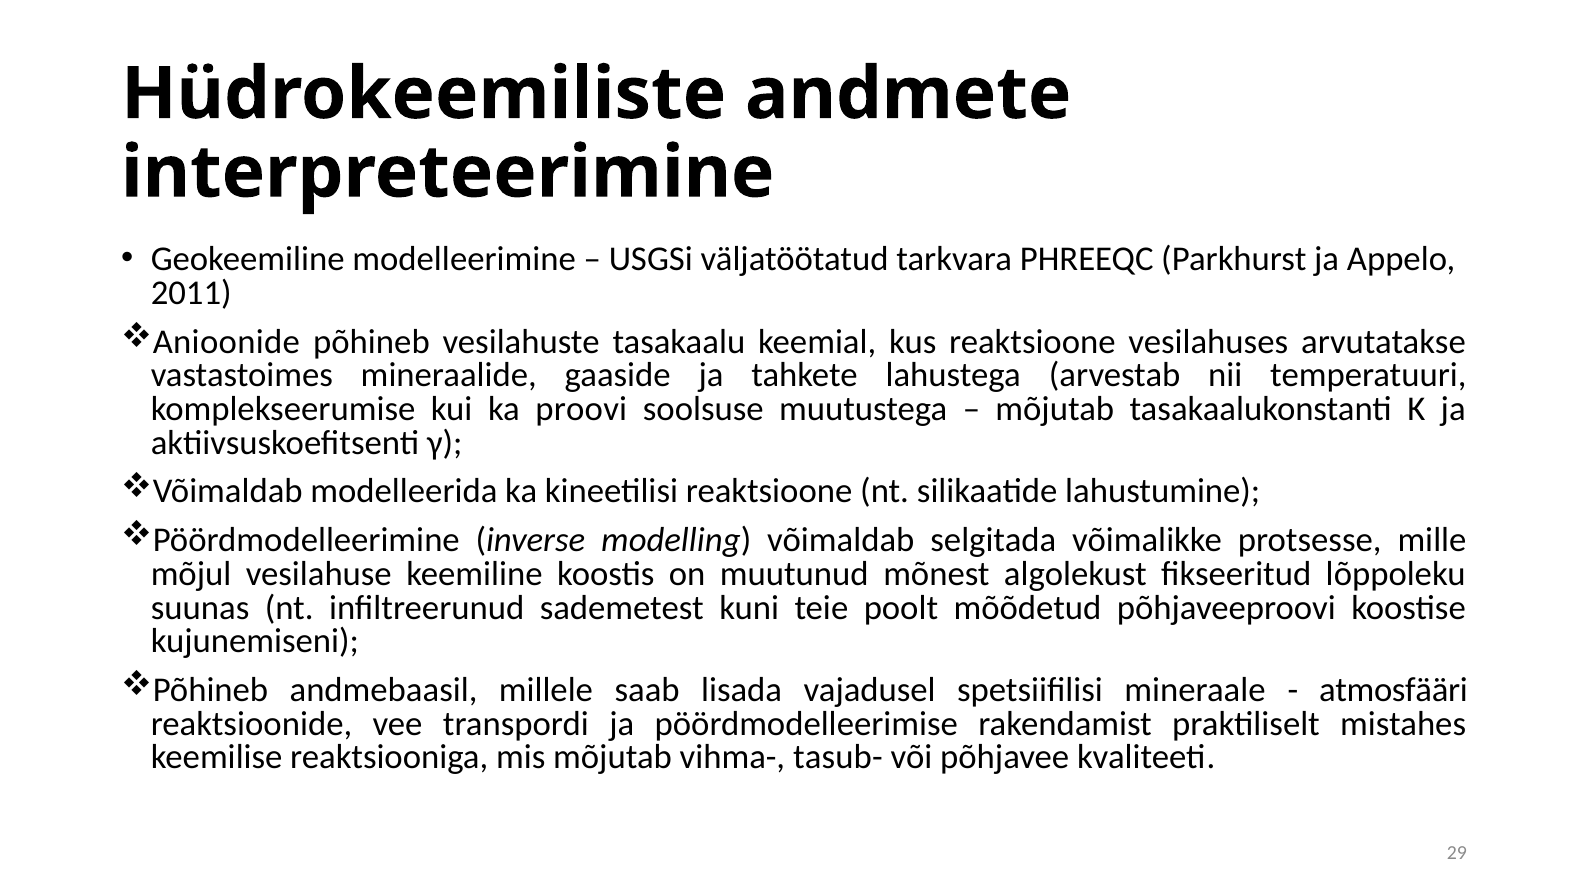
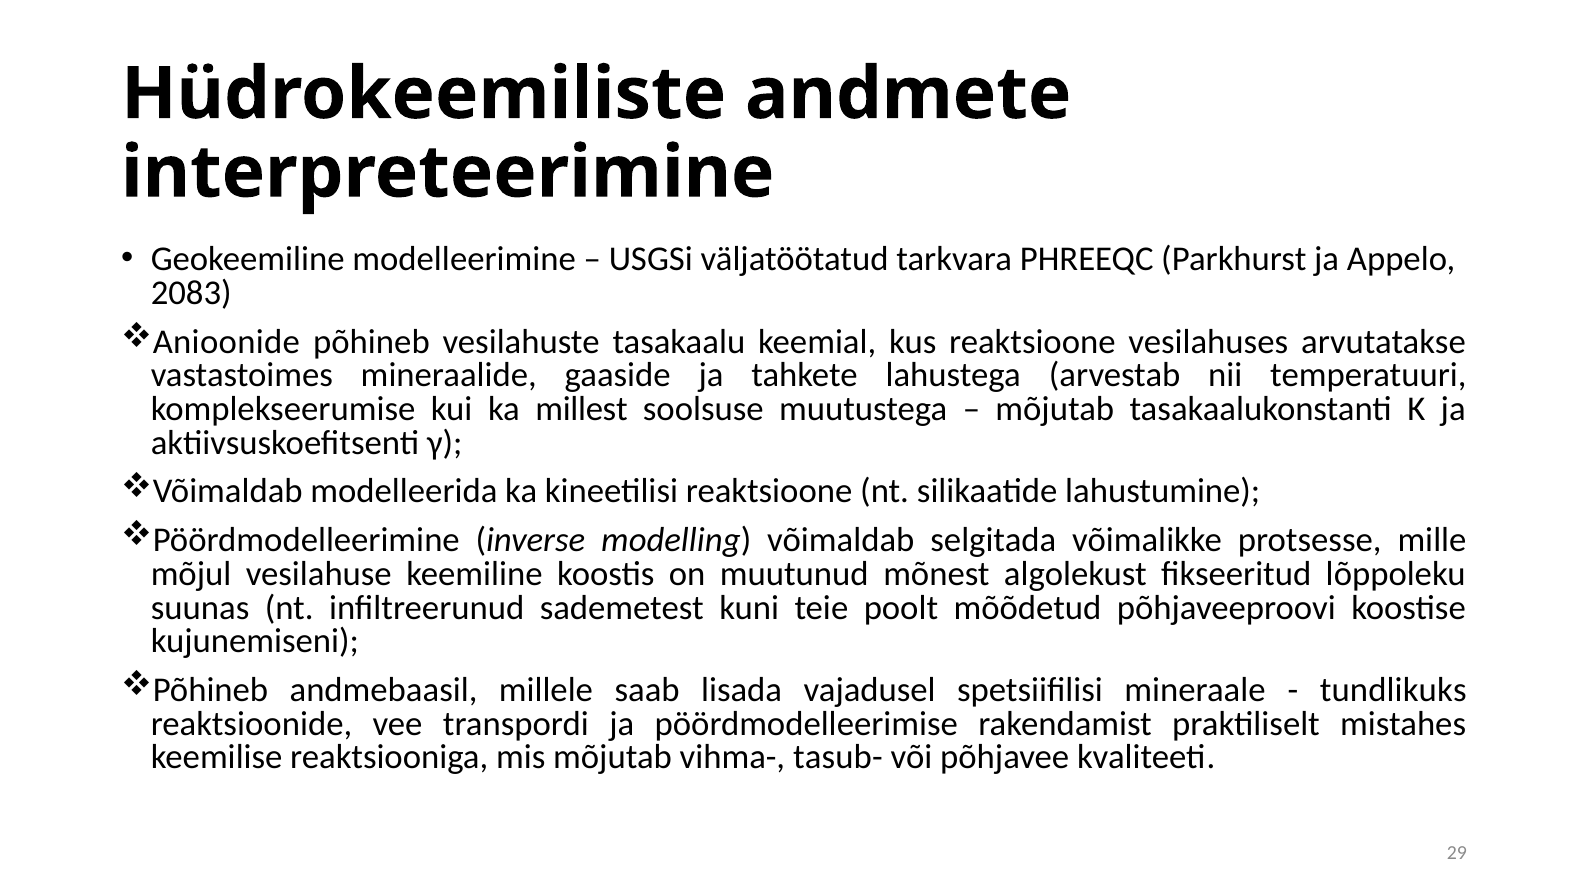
2011: 2011 -> 2083
proovi: proovi -> millest
atmosfääri: atmosfääri -> tundlikuks
